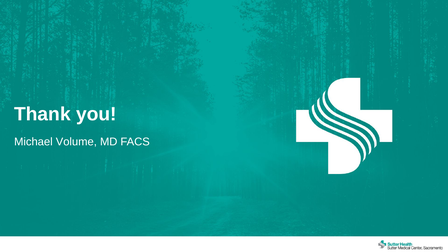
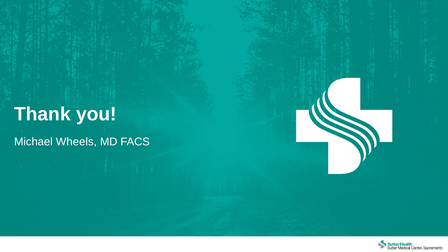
Volume: Volume -> Wheels
